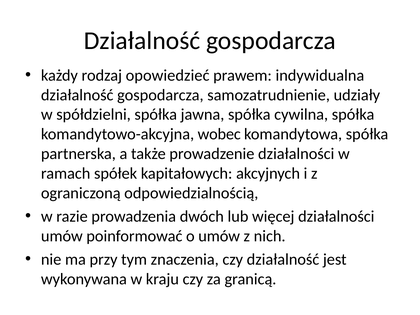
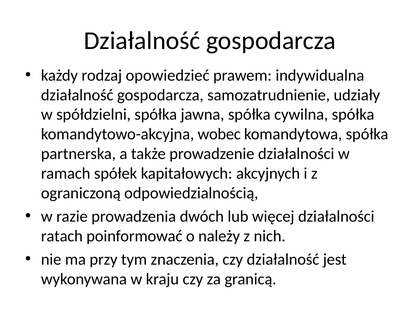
umów at (62, 236): umów -> ratach
o umów: umów -> należy
